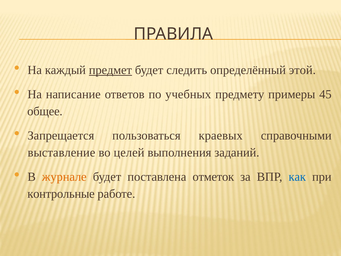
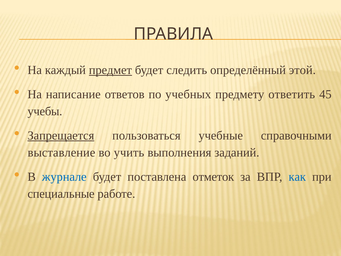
примеры: примеры -> ответить
общее: общее -> учебы
Запрещается underline: none -> present
краевых: краевых -> учебные
целей: целей -> учить
журнале colour: orange -> blue
контрольные: контрольные -> специальные
